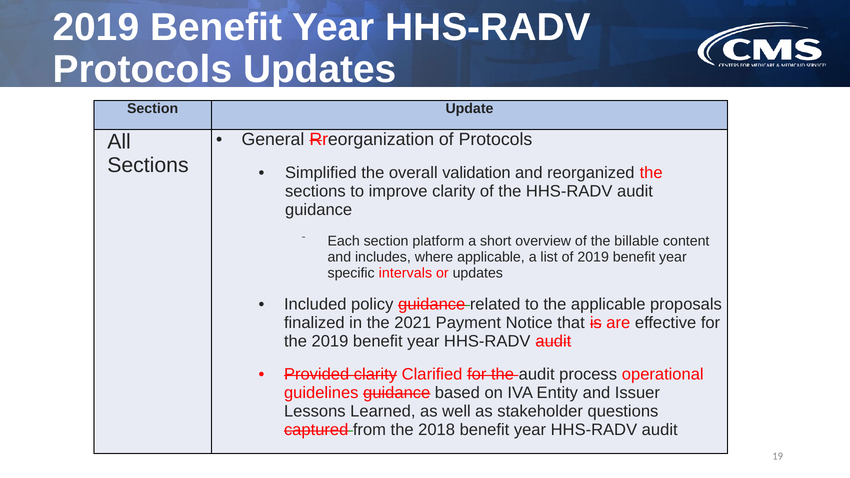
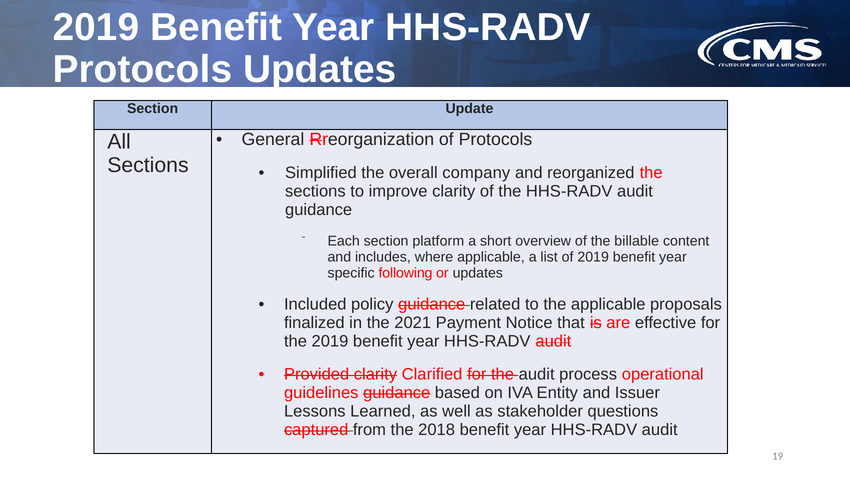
validation: validation -> company
intervals: intervals -> following
